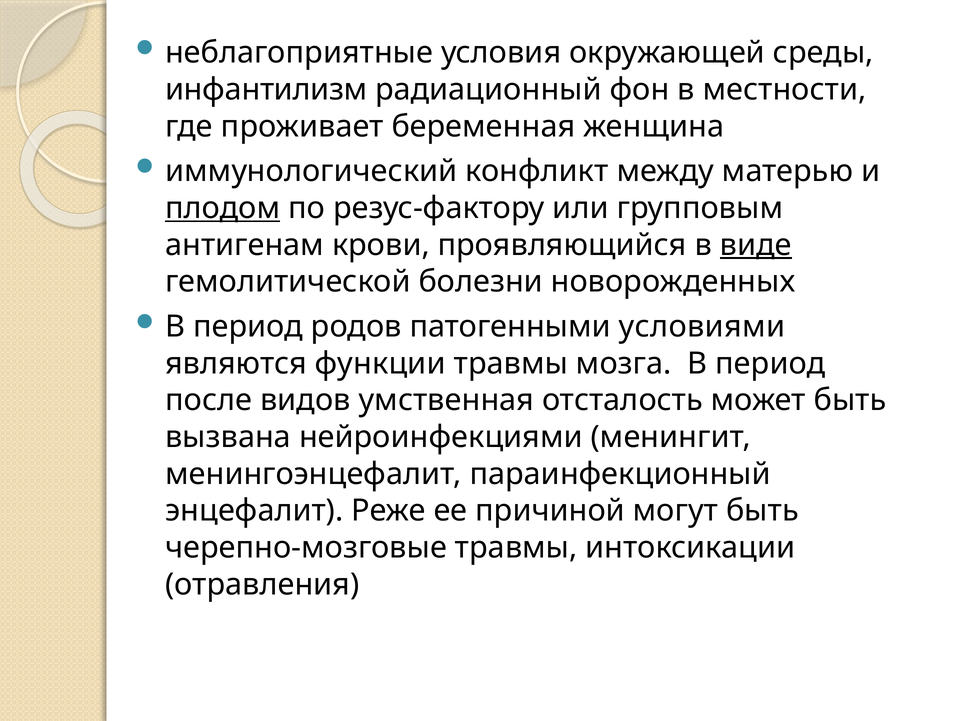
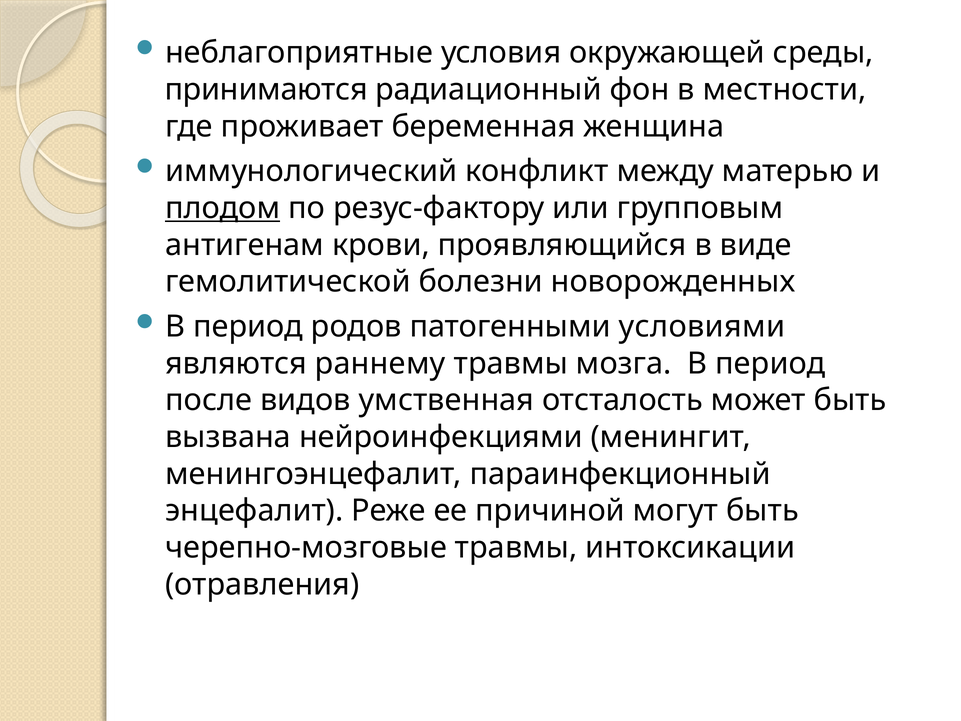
инфантилизм: инфантилизм -> принимаются
виде underline: present -> none
функции: функции -> раннему
